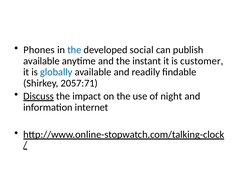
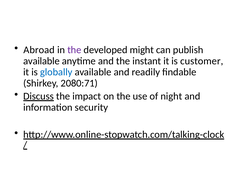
Phones: Phones -> Abroad
the at (74, 50) colour: blue -> purple
social: social -> might
2057:71: 2057:71 -> 2080:71
internet: internet -> security
